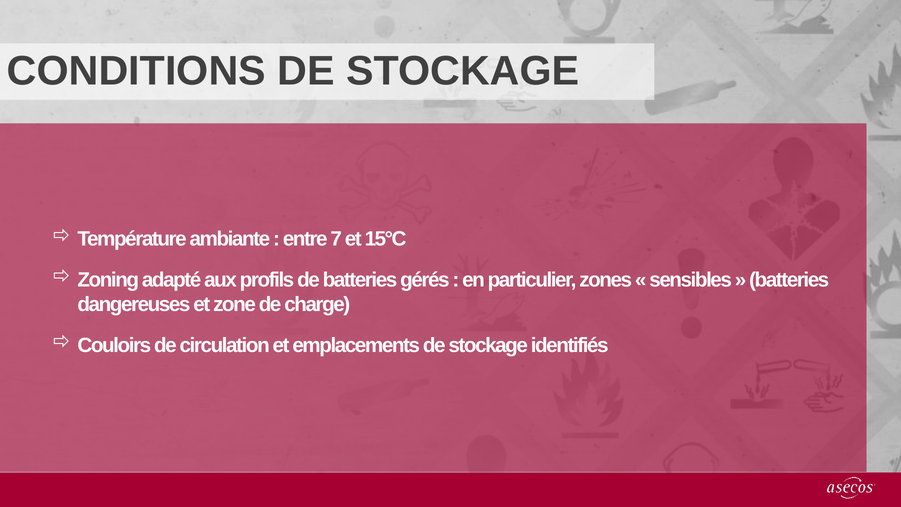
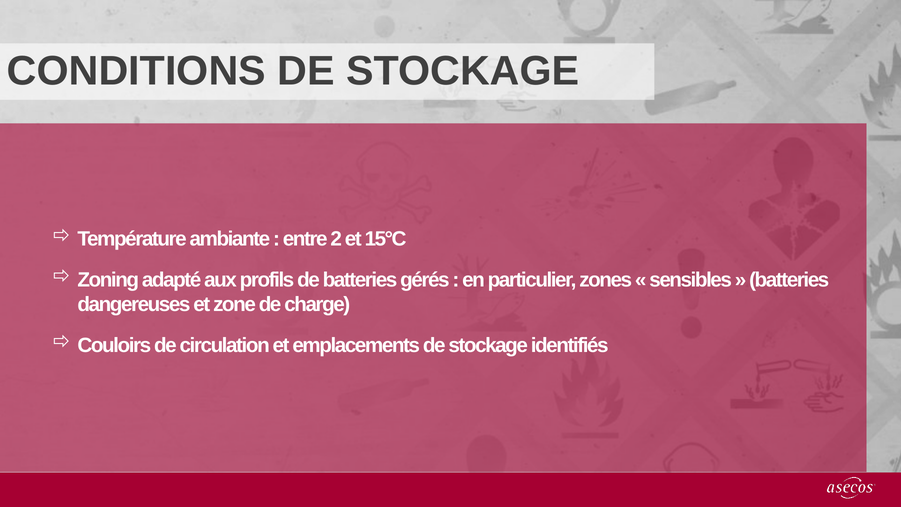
7: 7 -> 2
